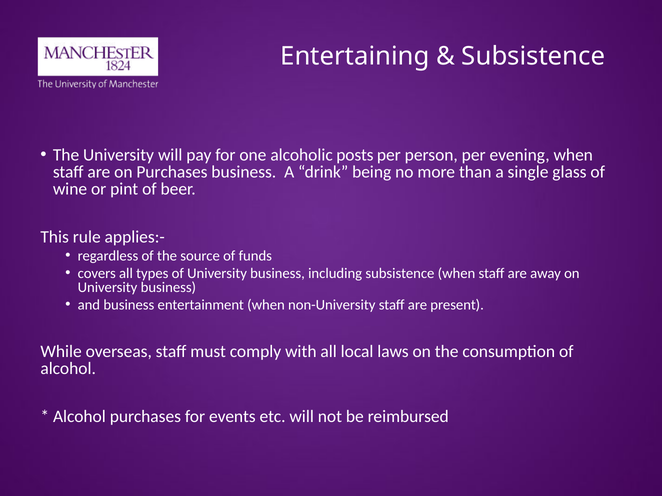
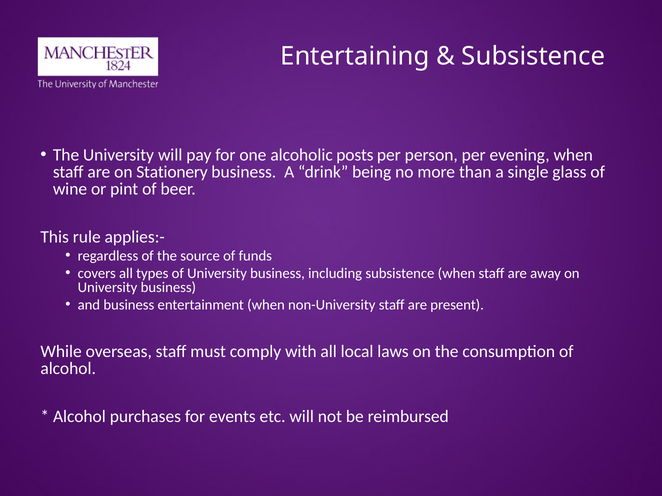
on Purchases: Purchases -> Stationery
